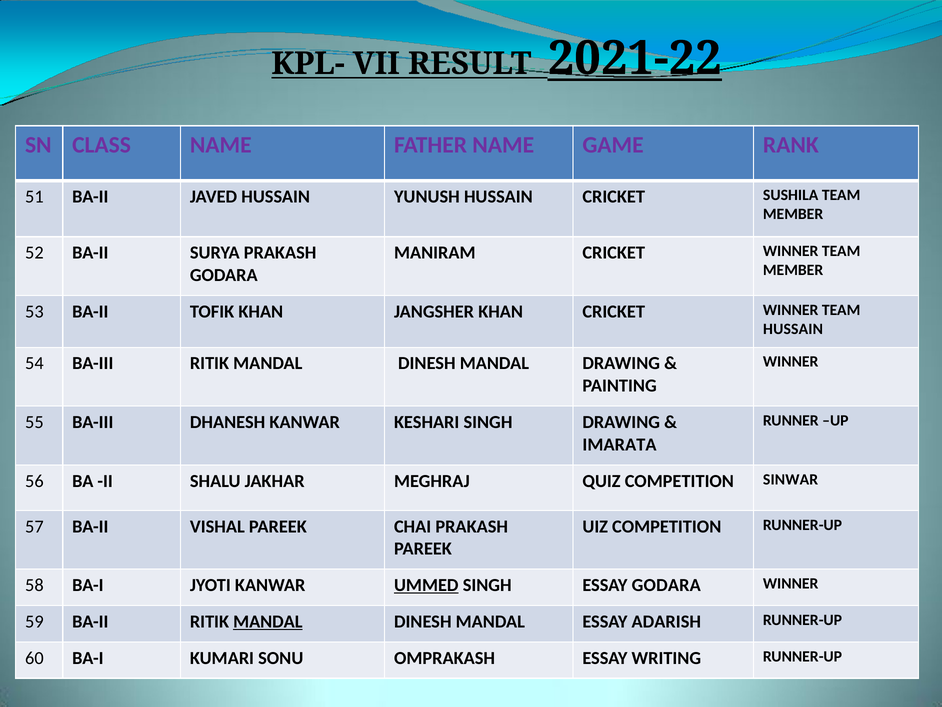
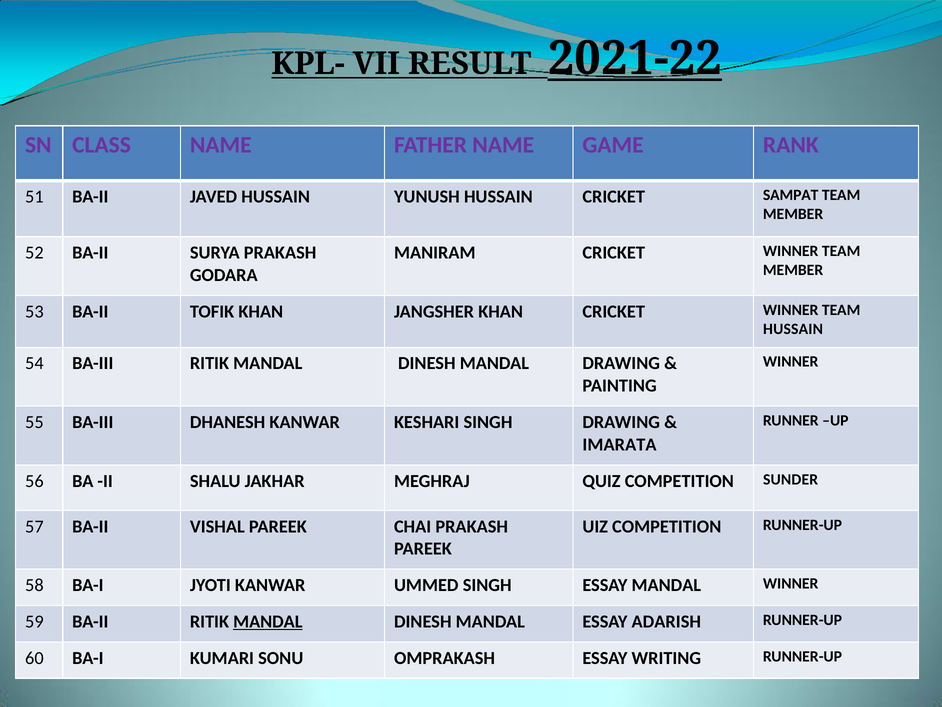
SUSHILA: SUSHILA -> SAMPAT
SINWAR: SINWAR -> SUNDER
UMMED underline: present -> none
ESSAY GODARA: GODARA -> MANDAL
